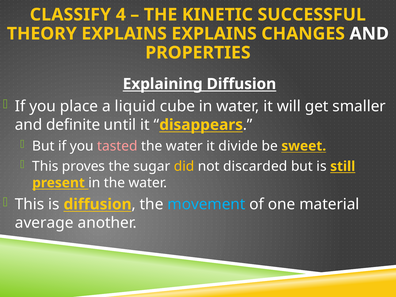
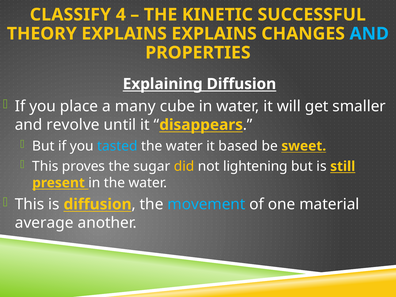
AND at (369, 34) colour: white -> light blue
liquid: liquid -> many
definite: definite -> revolve
tasted colour: pink -> light blue
divide: divide -> based
discarded: discarded -> lightening
